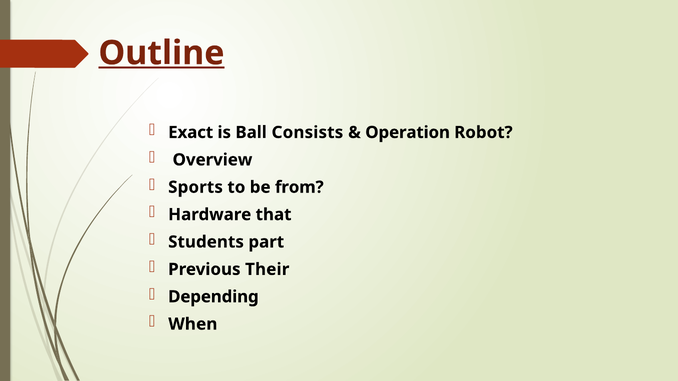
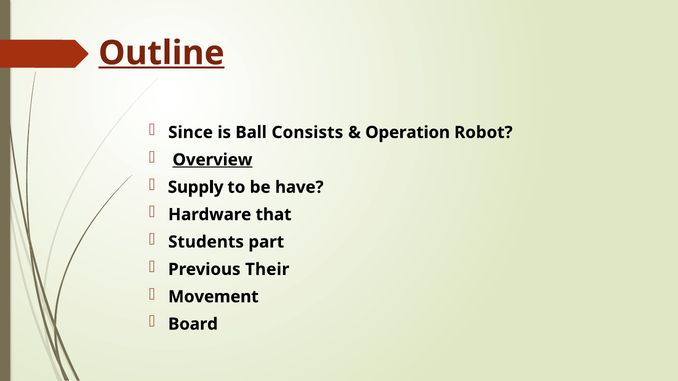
Exact: Exact -> Since
Overview underline: none -> present
Sports: Sports -> Supply
from: from -> have
Depending: Depending -> Movement
When: When -> Board
